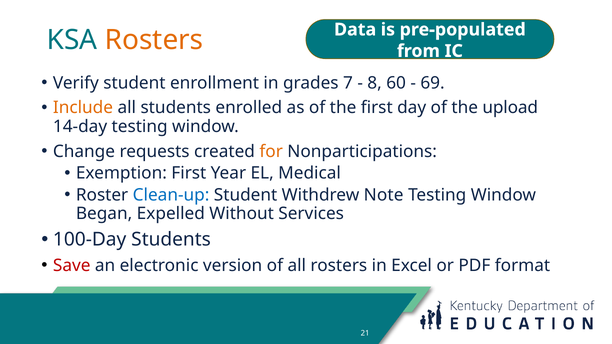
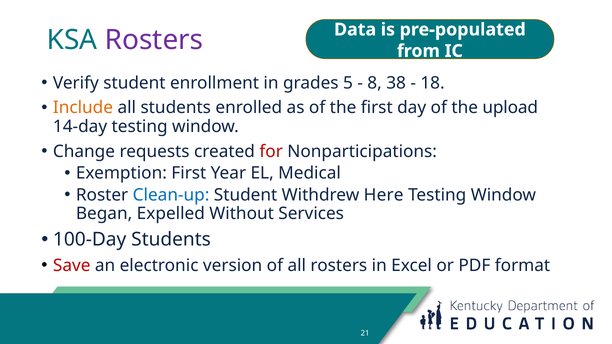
Rosters at (154, 40) colour: orange -> purple
7: 7 -> 5
60: 60 -> 38
69: 69 -> 18
for colour: orange -> red
Note: Note -> Here
